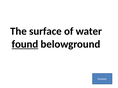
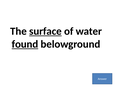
surface underline: none -> present
